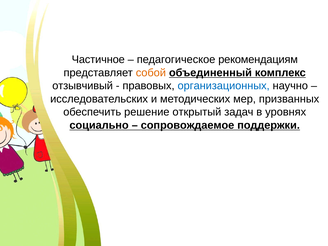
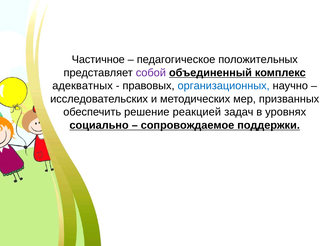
рекомендациям: рекомендациям -> положительных
собой colour: orange -> purple
отзывчивый: отзывчивый -> адекватных
открытый: открытый -> реакцией
